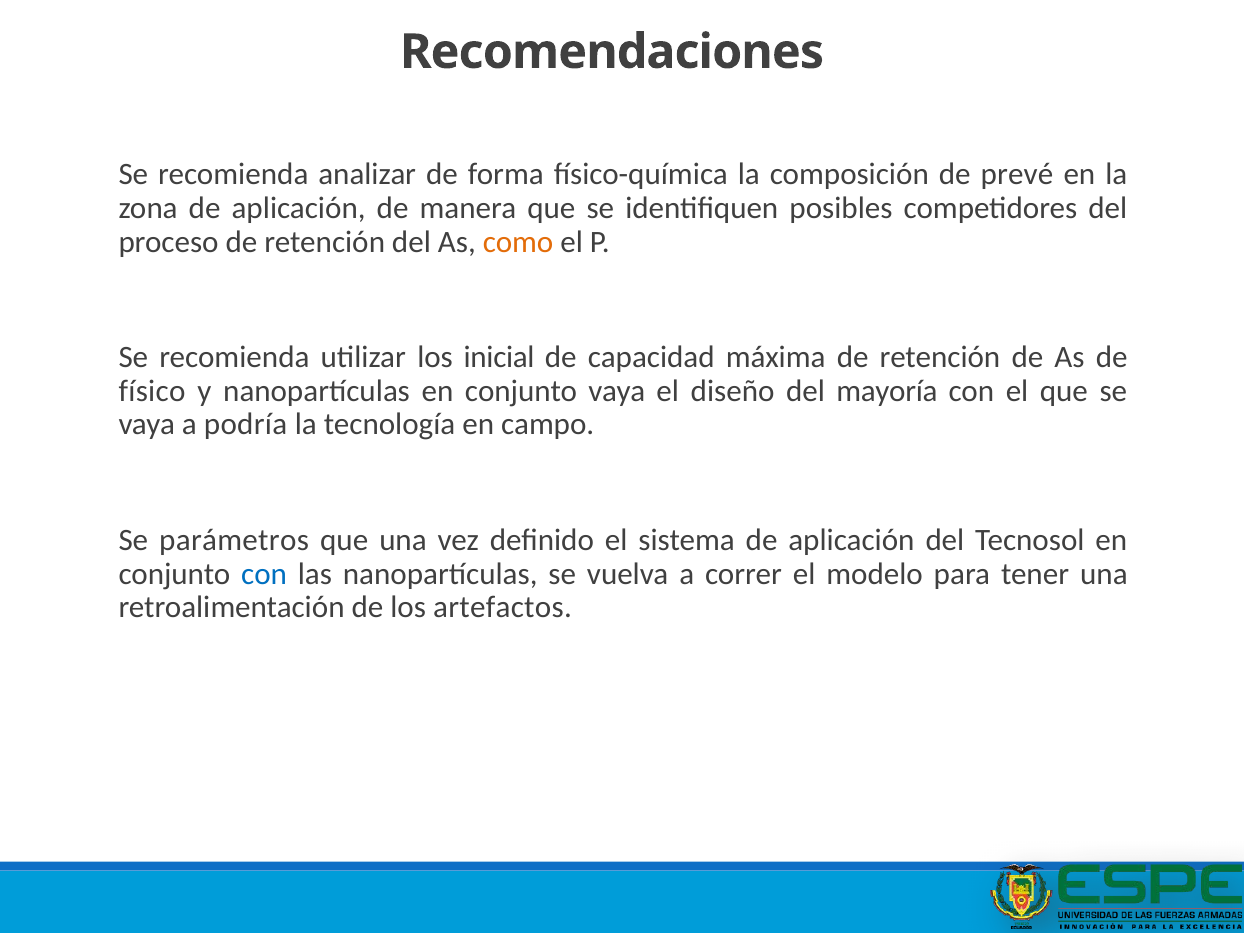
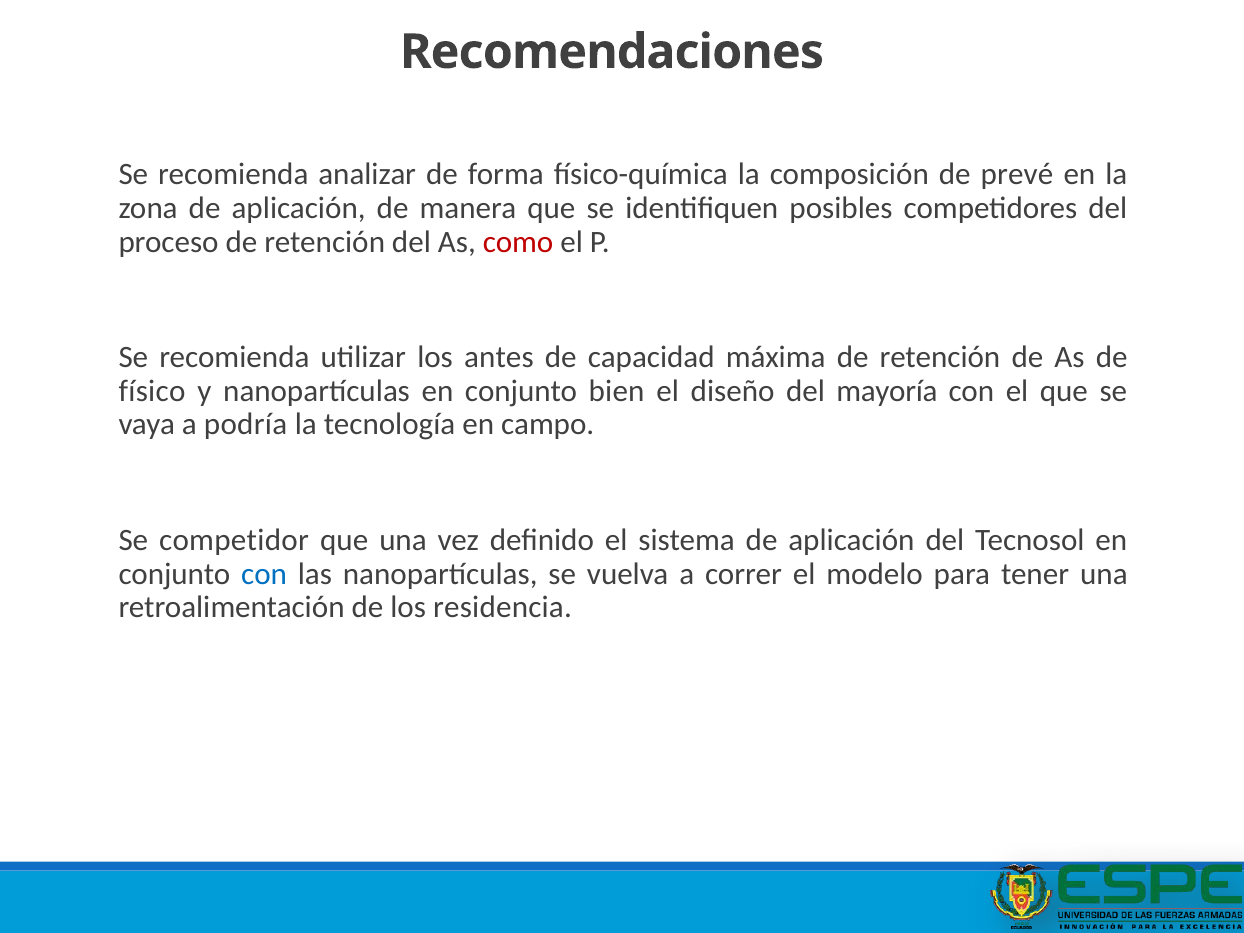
como colour: orange -> red
inicial: inicial -> antes
conjunto vaya: vaya -> bien
parámetros: parámetros -> competidor
artefactos: artefactos -> residencia
